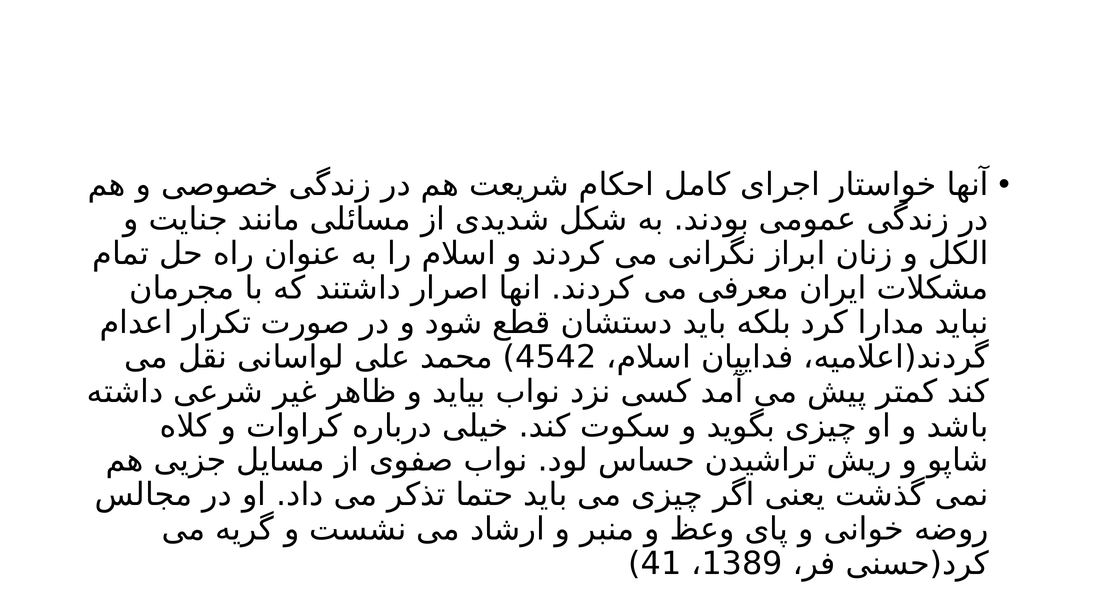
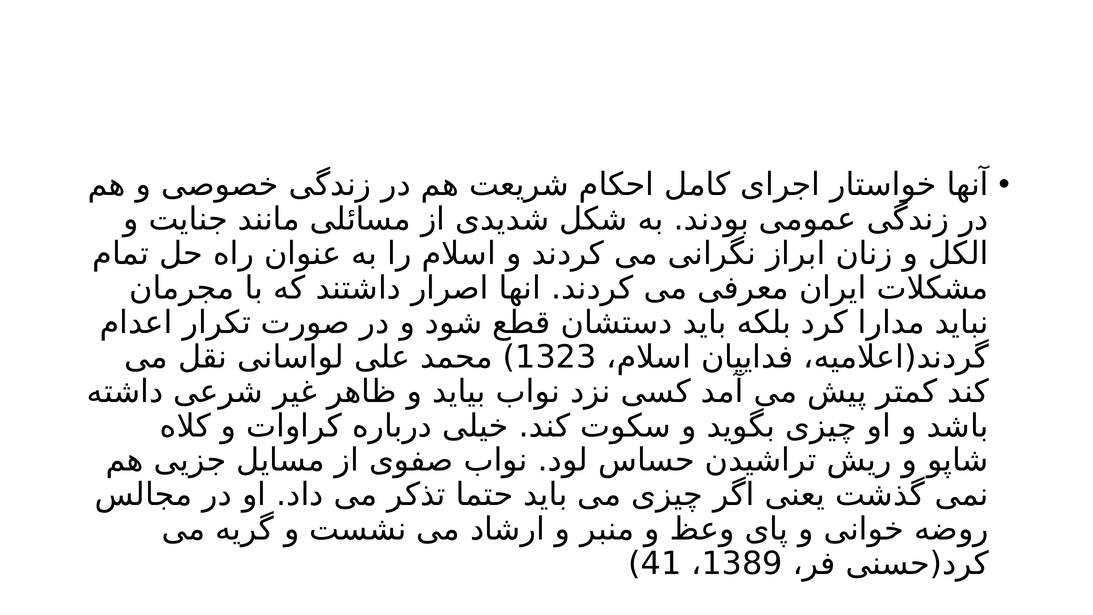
4542: 4542 -> 1323
